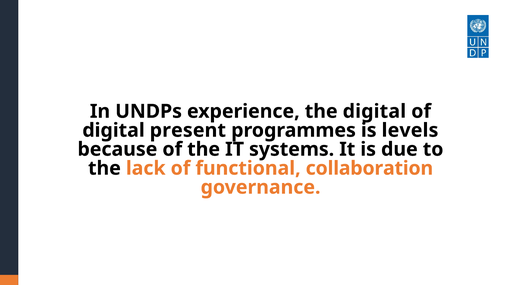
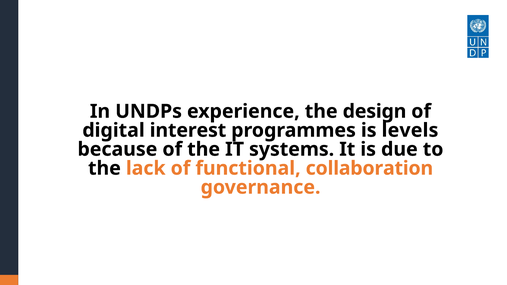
the digital: digital -> design
present: present -> interest
